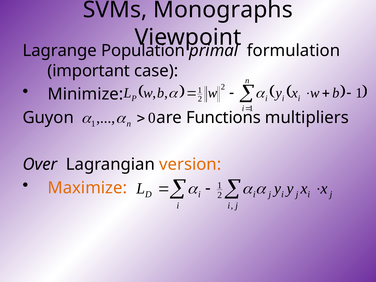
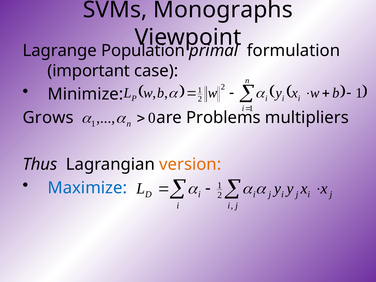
Guyon: Guyon -> Grows
Functions: Functions -> Problems
Over: Over -> Thus
Maximize colour: orange -> blue
